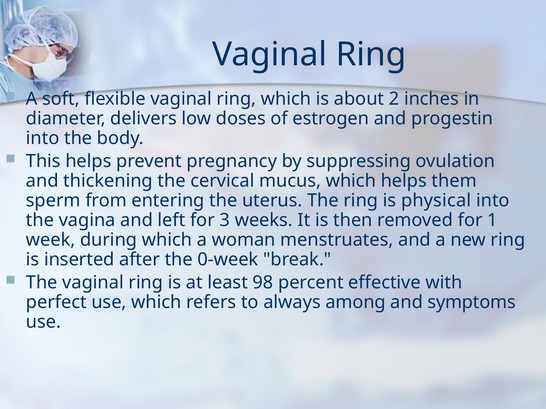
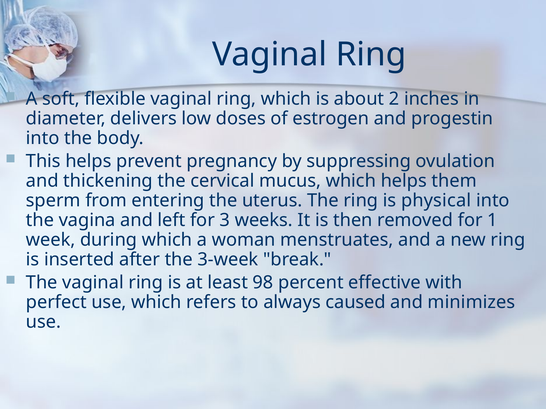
0-week: 0-week -> 3-week
among: among -> caused
symptoms: symptoms -> minimizes
